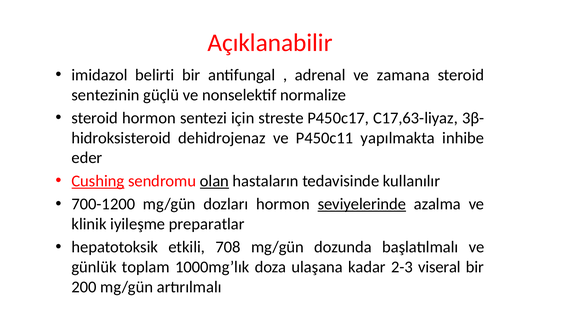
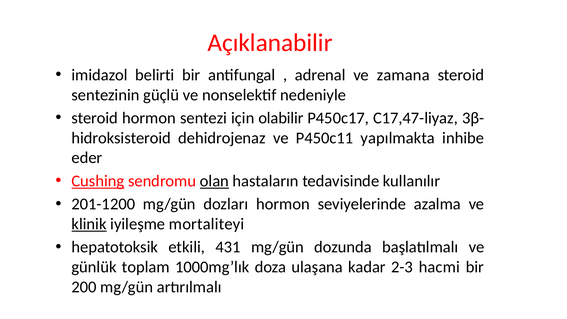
normalize: normalize -> nedeniyle
streste: streste -> olabilir
C17,63-liyaz: C17,63-liyaz -> C17,47-liyaz
700-1200: 700-1200 -> 201-1200
seviyelerinde underline: present -> none
klinik underline: none -> present
preparatlar: preparatlar -> mortaliteyi
708: 708 -> 431
viseral: viseral -> hacmi
